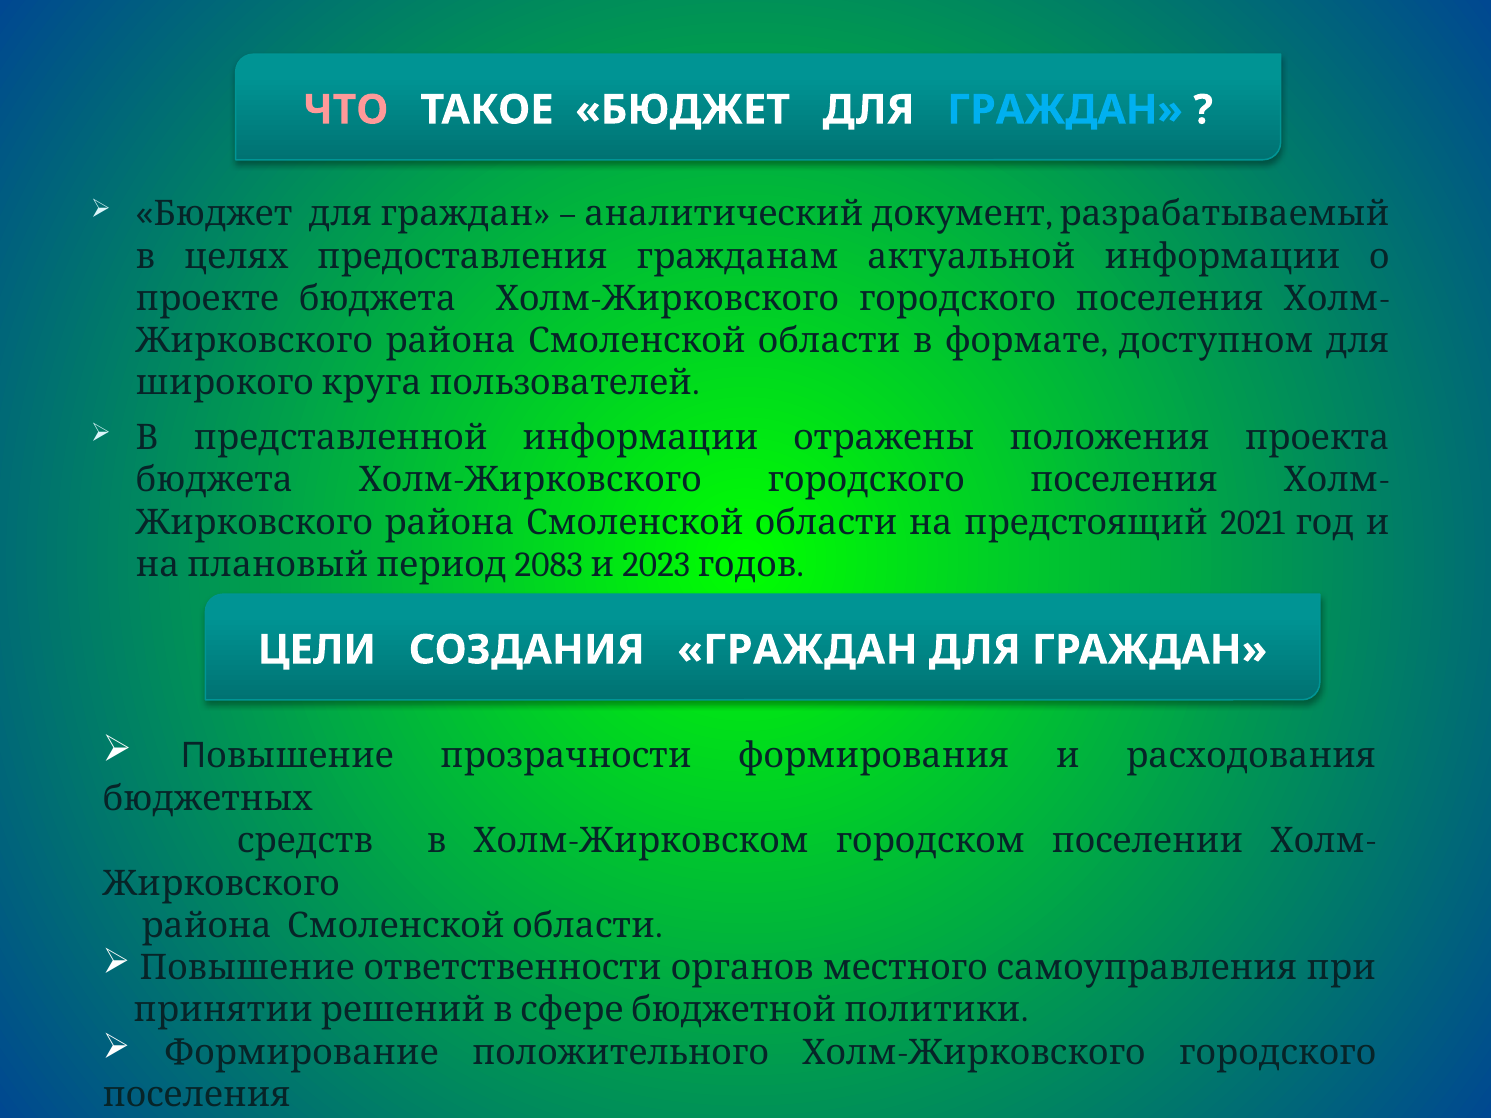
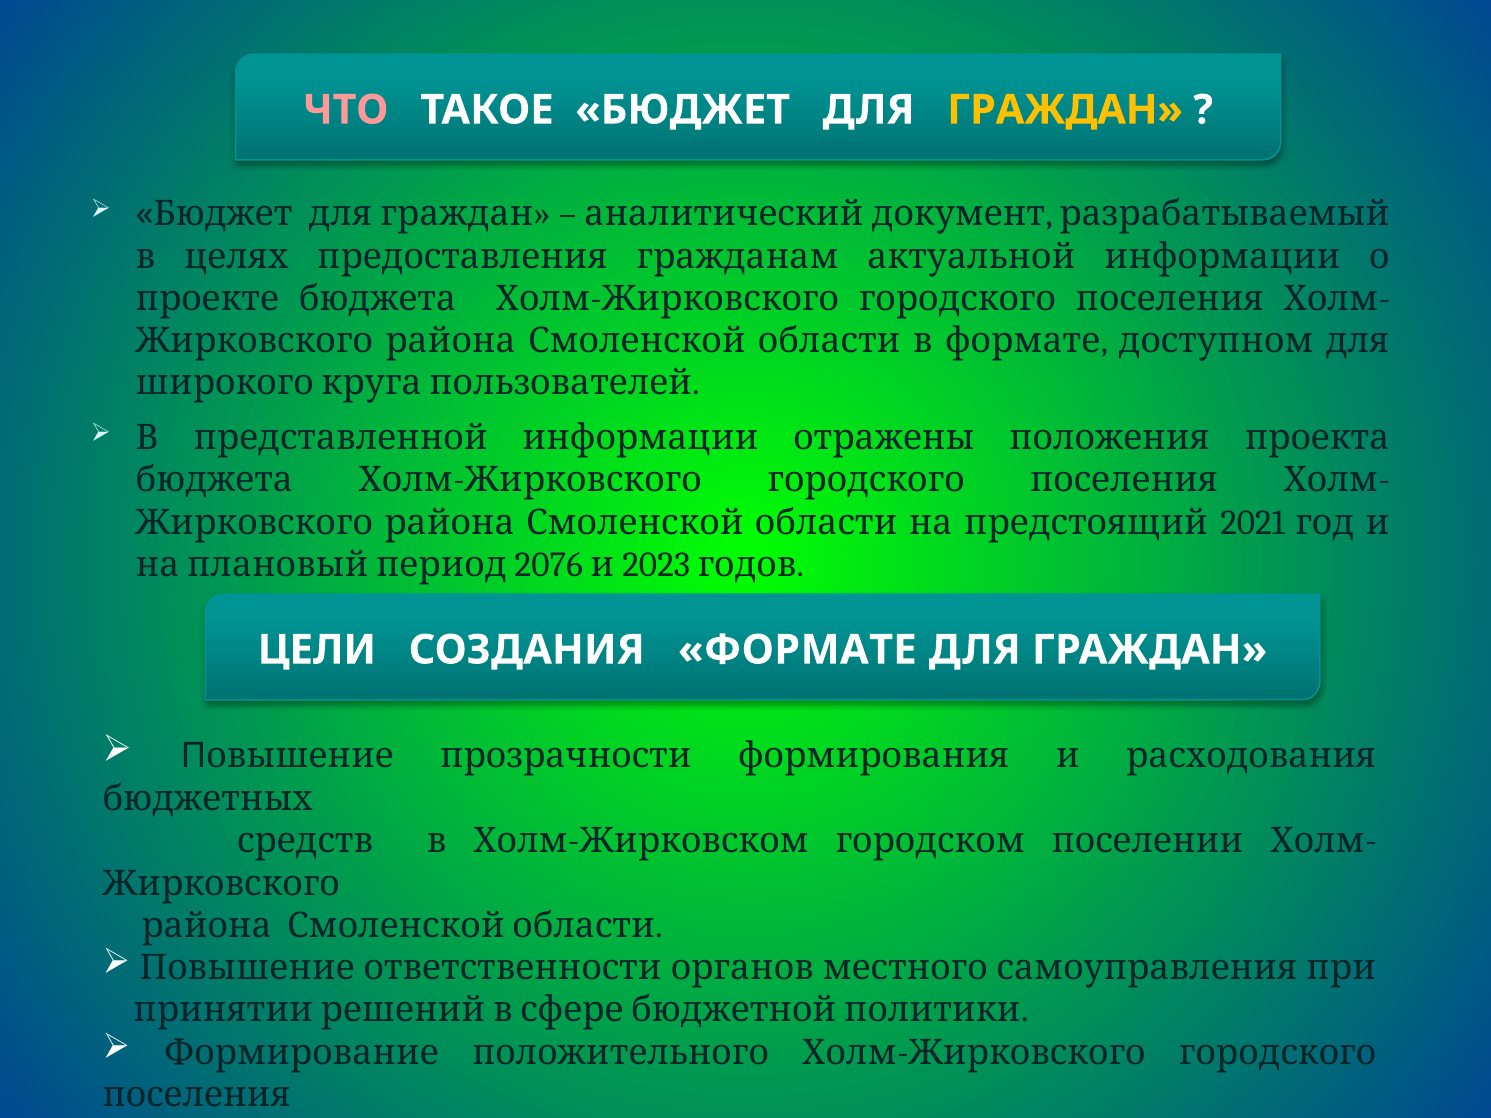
ГРАЖДАН at (1065, 110) colour: light blue -> yellow
2083: 2083 -> 2076
СОЗДАНИЯ ГРАЖДАН: ГРАЖДАН -> ФОРМАТЕ
